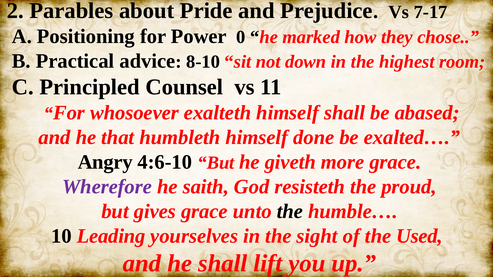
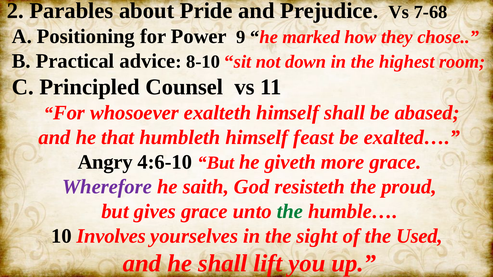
7-17: 7-17 -> 7-68
0: 0 -> 9
done: done -> feast
the at (290, 212) colour: black -> green
Leading: Leading -> Involves
